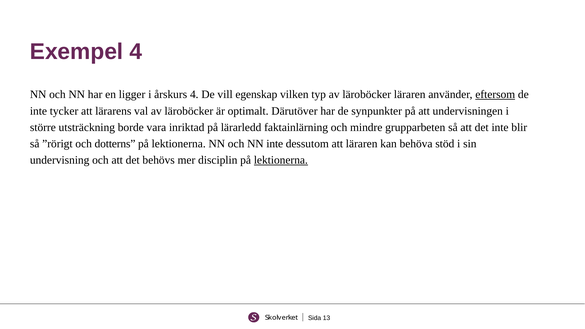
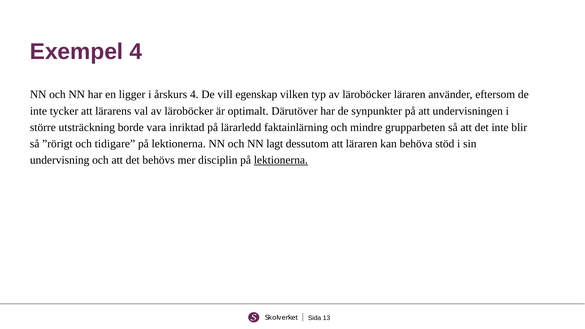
eftersom underline: present -> none
dotterns: dotterns -> tidigare
NN inte: inte -> lagt
